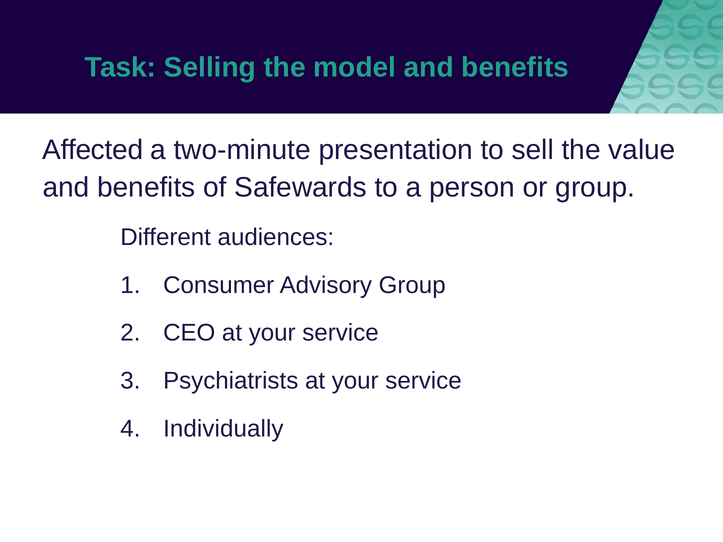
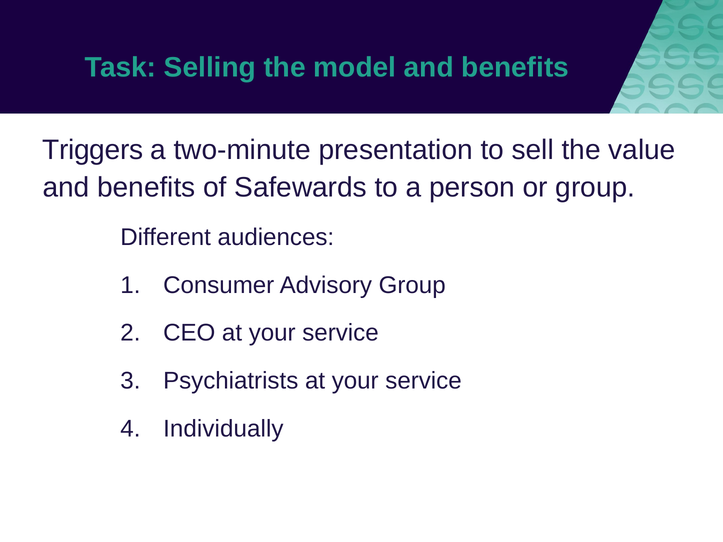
Affected: Affected -> Triggers
